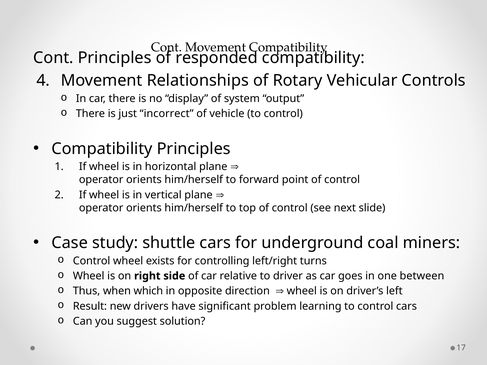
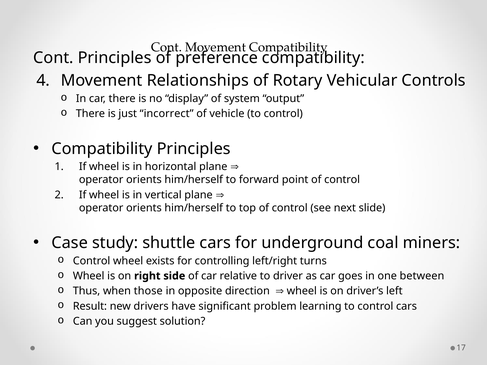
responded: responded -> preference
which: which -> those
